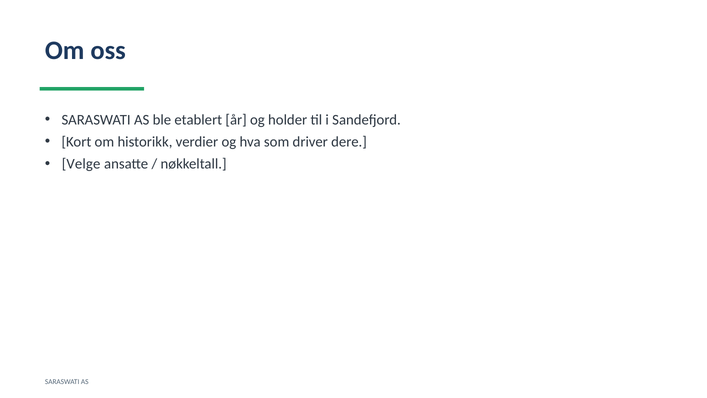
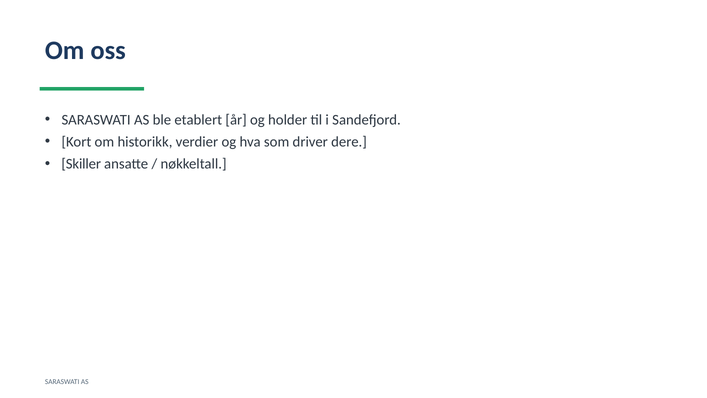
Velge: Velge -> Skiller
